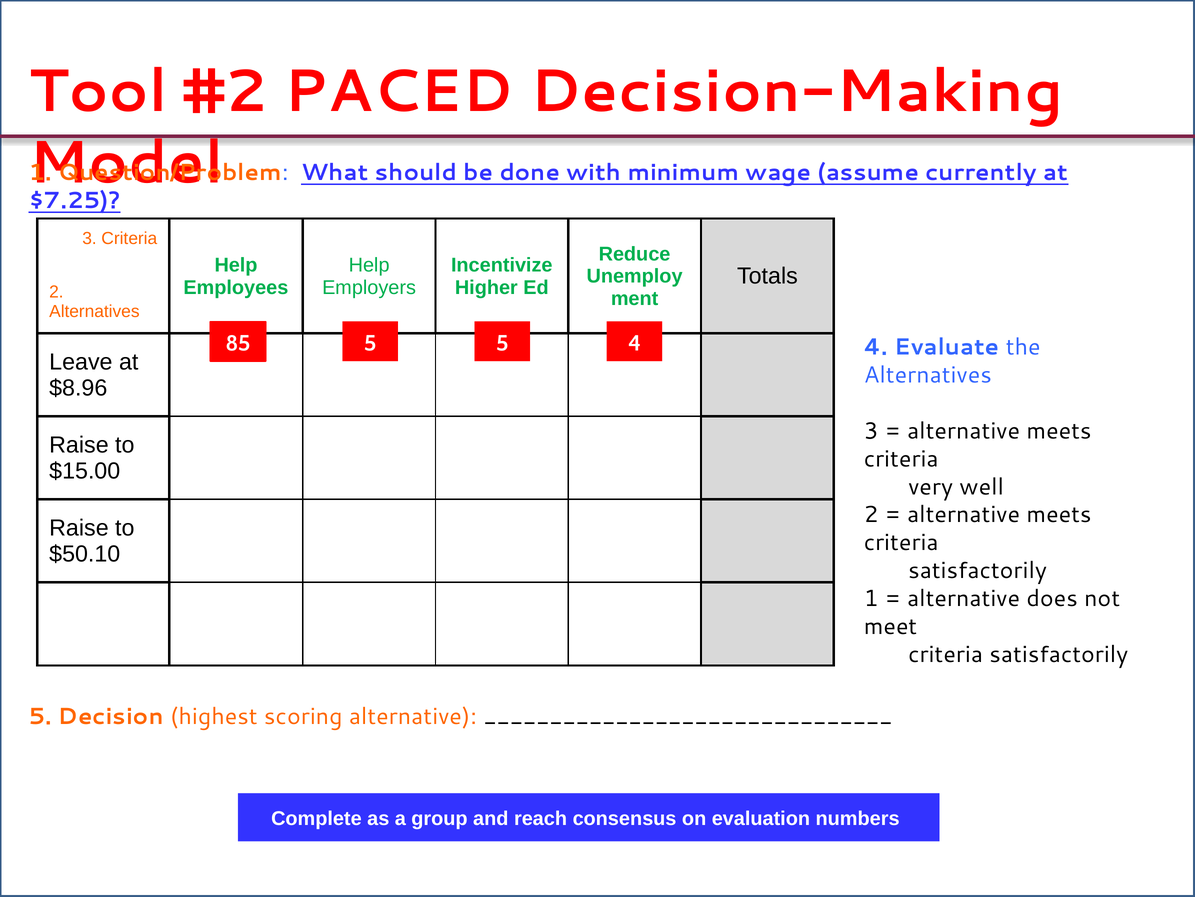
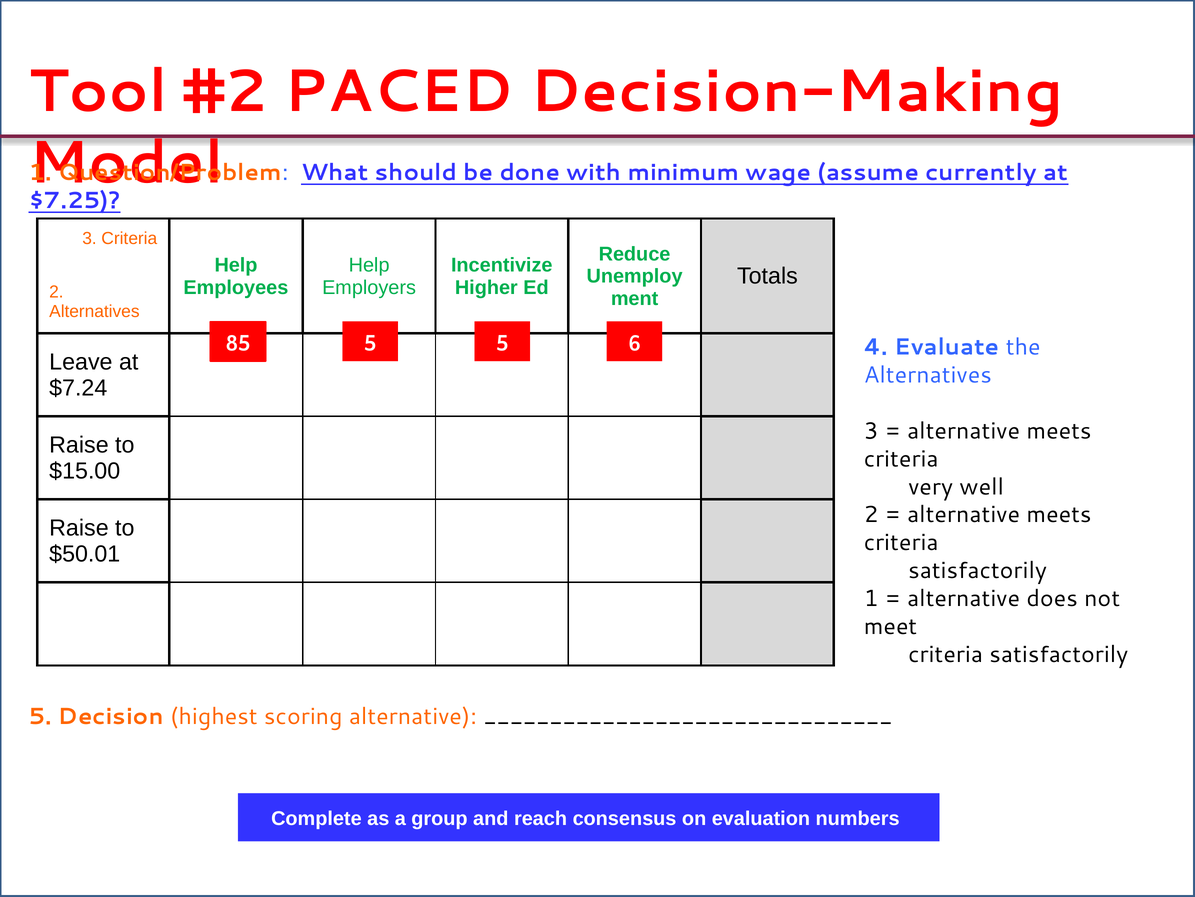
5 4: 4 -> 6
$8.96: $8.96 -> $7.24
$50.10: $50.10 -> $50.01
